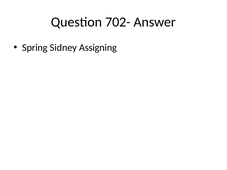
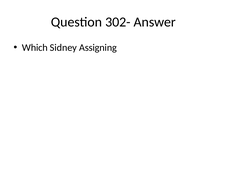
702-: 702- -> 302-
Spring: Spring -> Which
